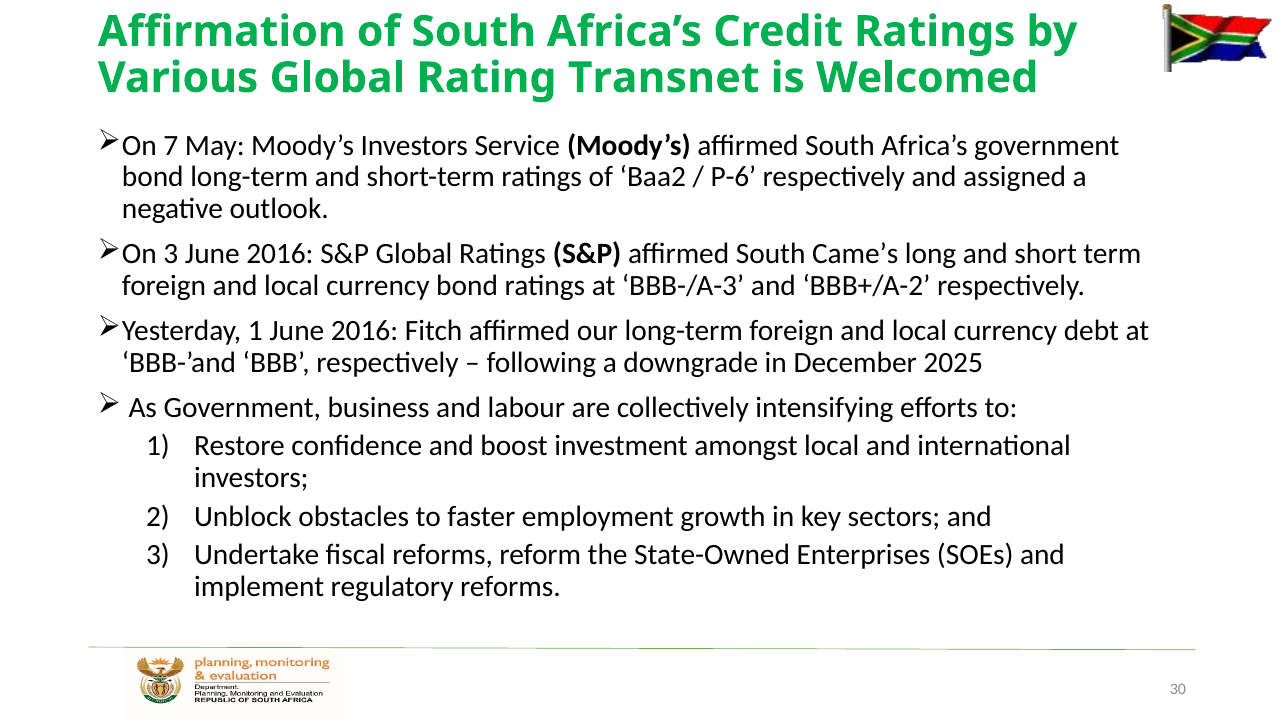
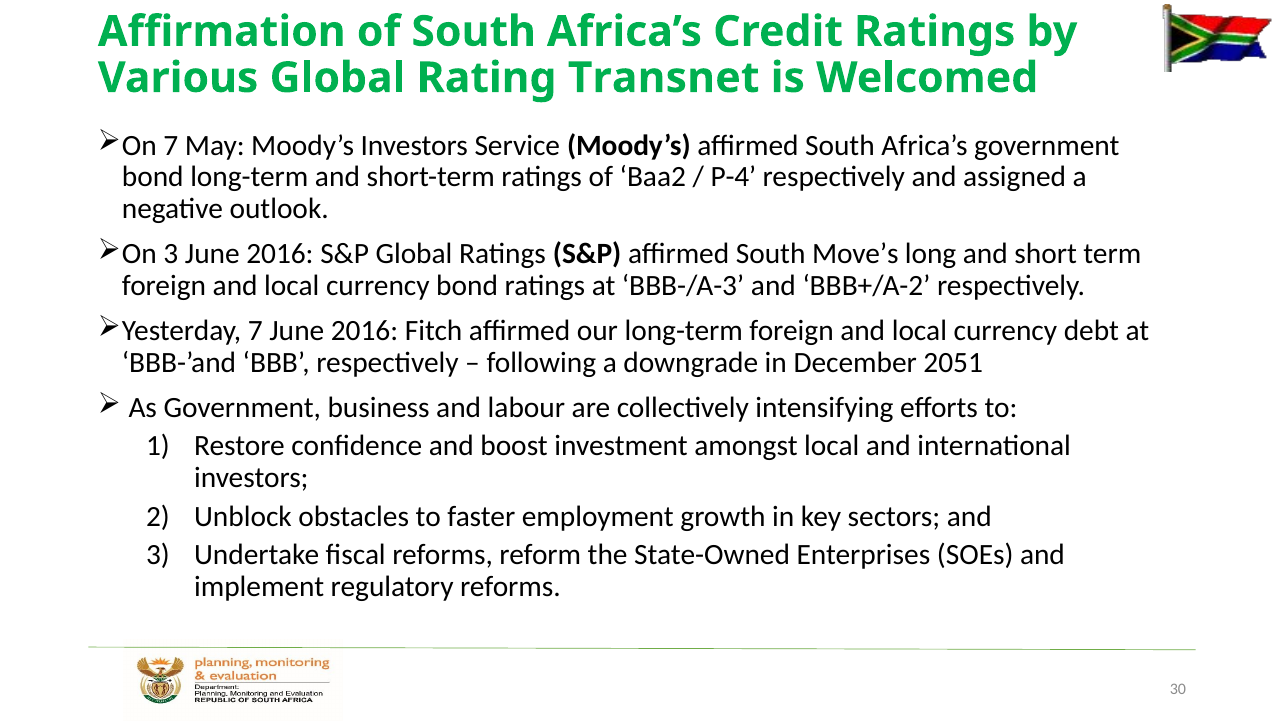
P-6: P-6 -> P-4
Came’s: Came’s -> Move’s
Yesterday 1: 1 -> 7
2025: 2025 -> 2051
